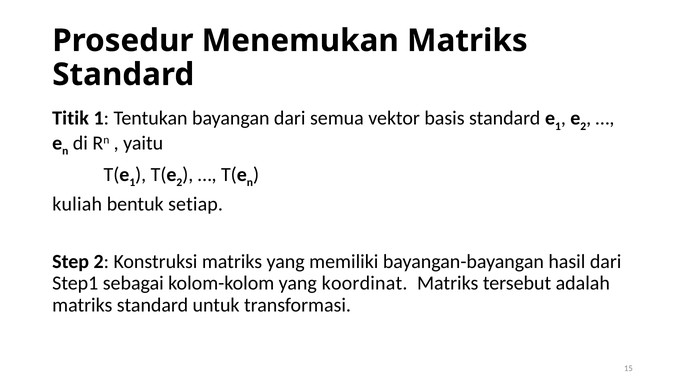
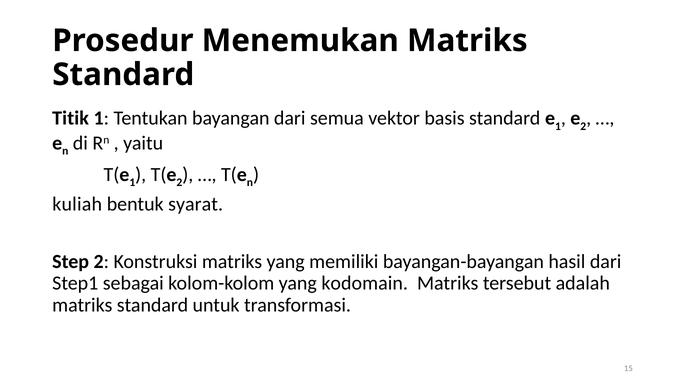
setiap: setiap -> syarat
koordinat: koordinat -> kodomain
